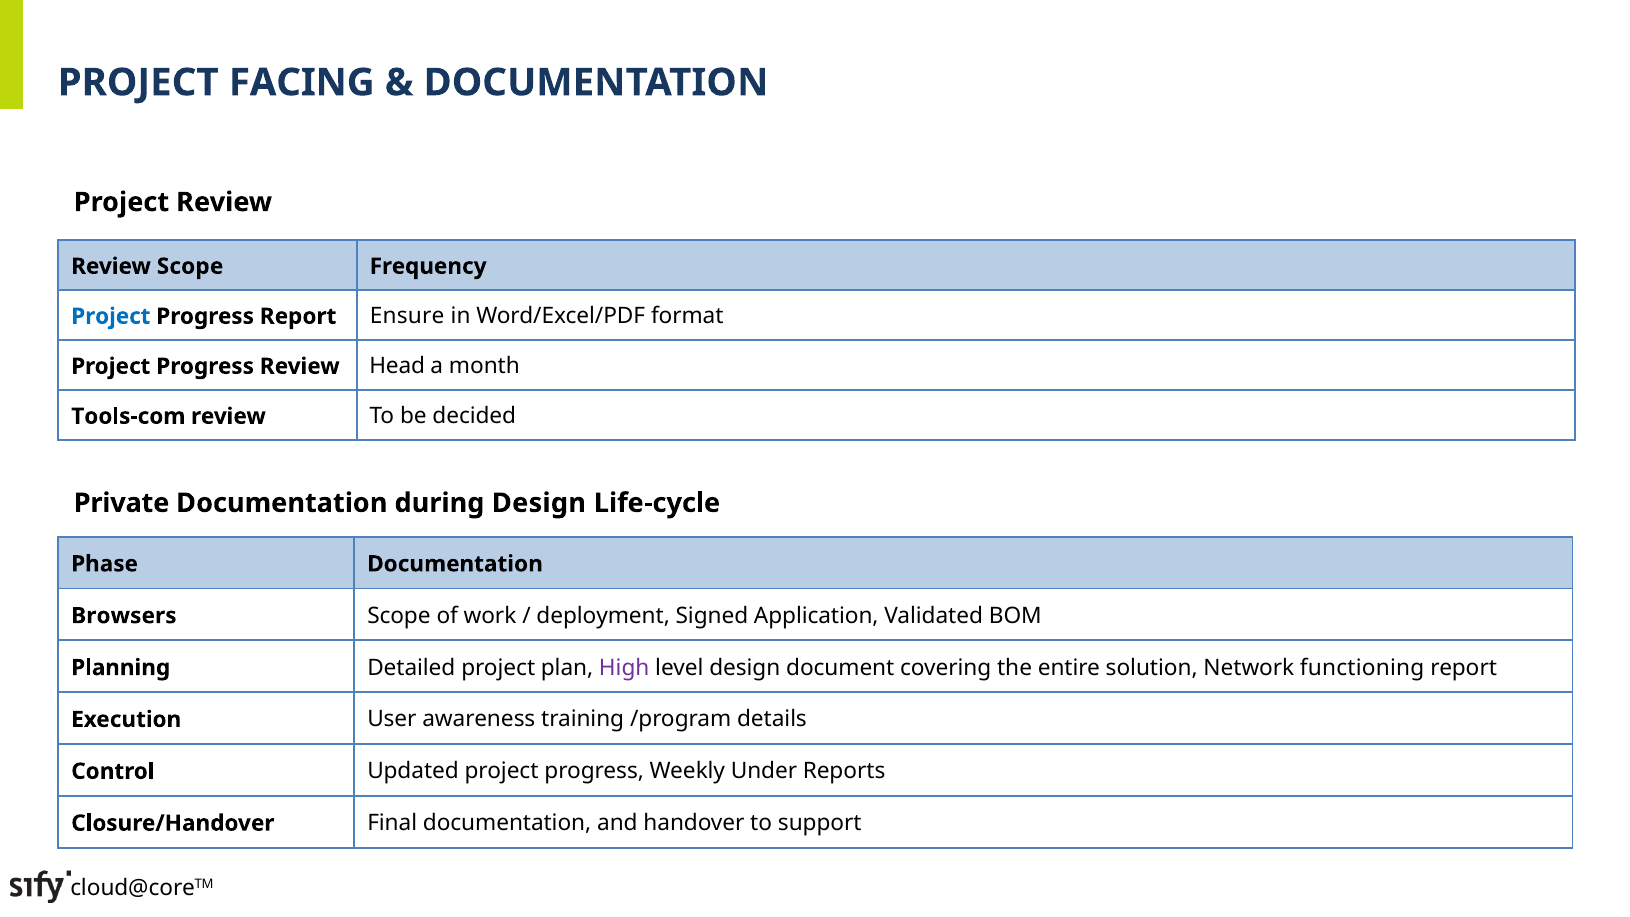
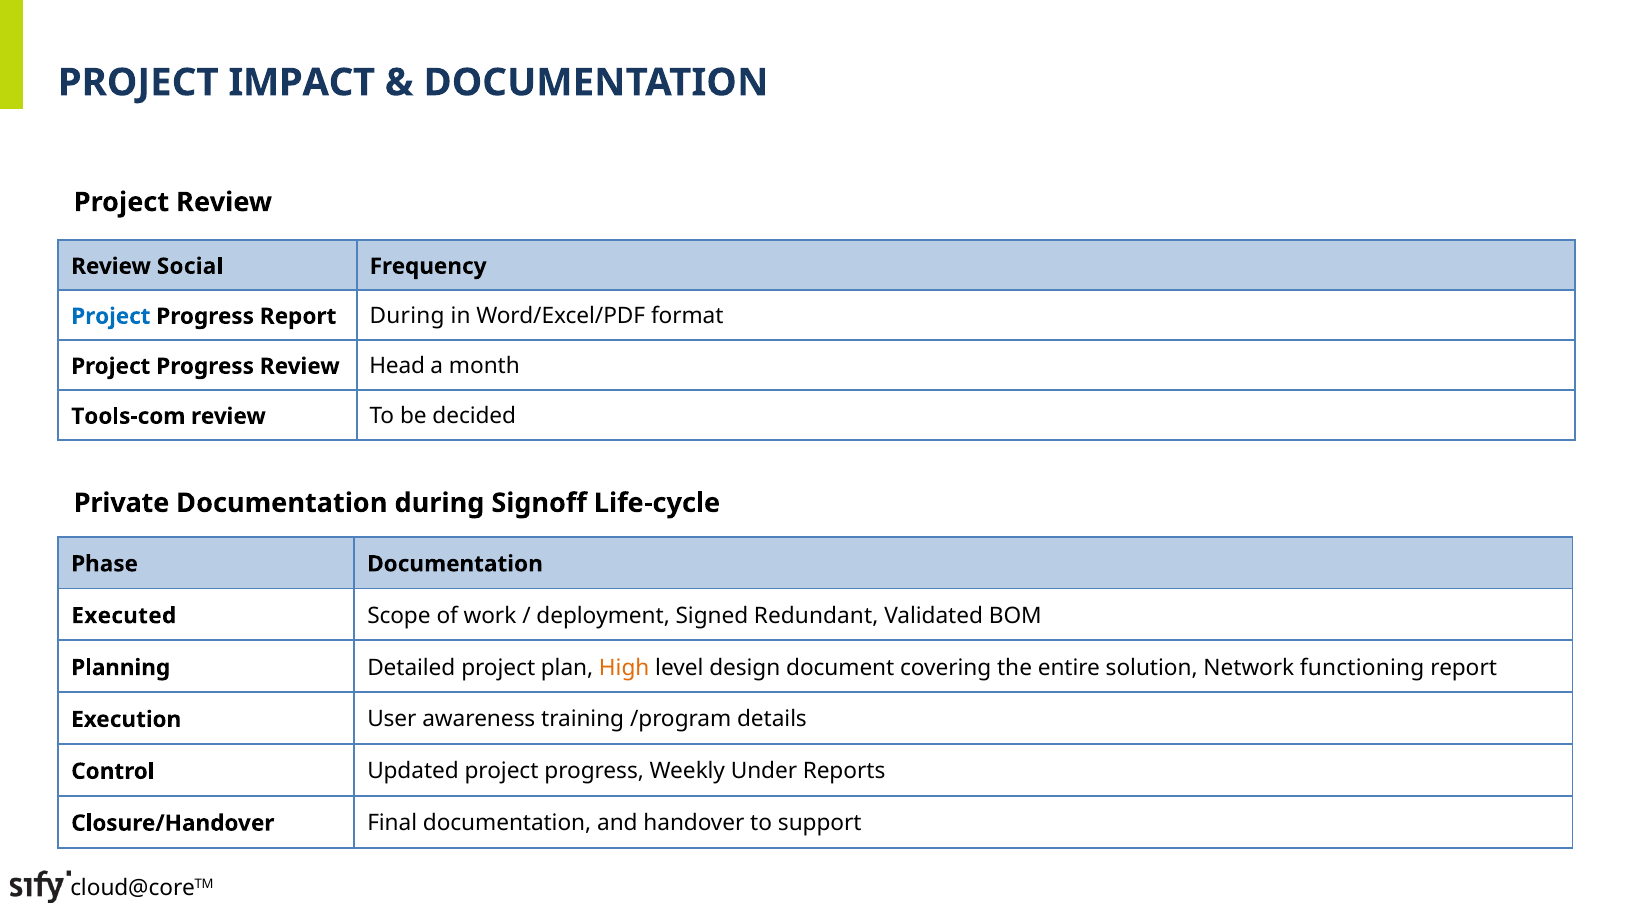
FACING: FACING -> IMPACT
Review Scope: Scope -> Social
Report Ensure: Ensure -> During
during Design: Design -> Signoff
Browsers: Browsers -> Executed
Application: Application -> Redundant
High colour: purple -> orange
